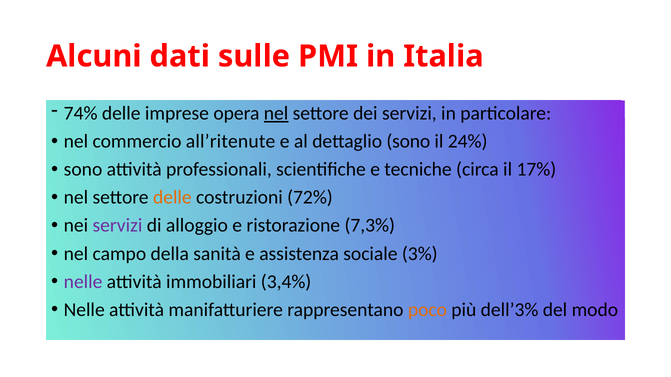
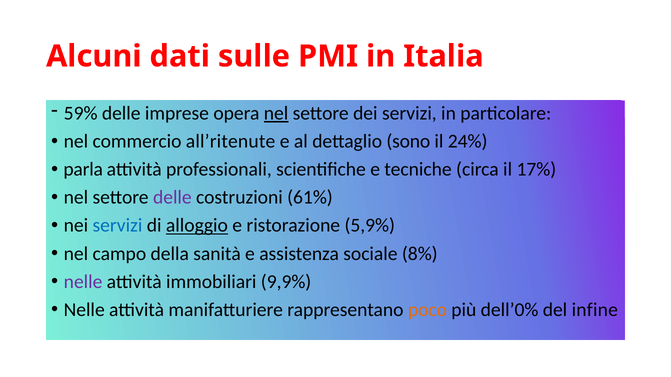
74%: 74% -> 59%
sono at (83, 170): sono -> parla
delle at (172, 198) colour: orange -> purple
72%: 72% -> 61%
servizi at (117, 226) colour: purple -> blue
alloggio underline: none -> present
7,3%: 7,3% -> 5,9%
3%: 3% -> 8%
3,4%: 3,4% -> 9,9%
dell’3%: dell’3% -> dell’0%
modo: modo -> infine
